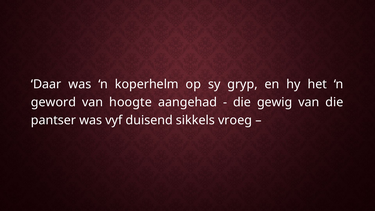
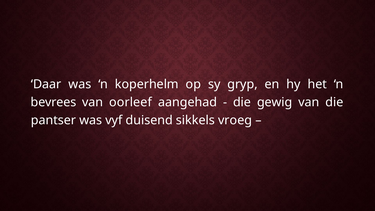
geword: geword -> bevrees
hoogte: hoogte -> oorleef
